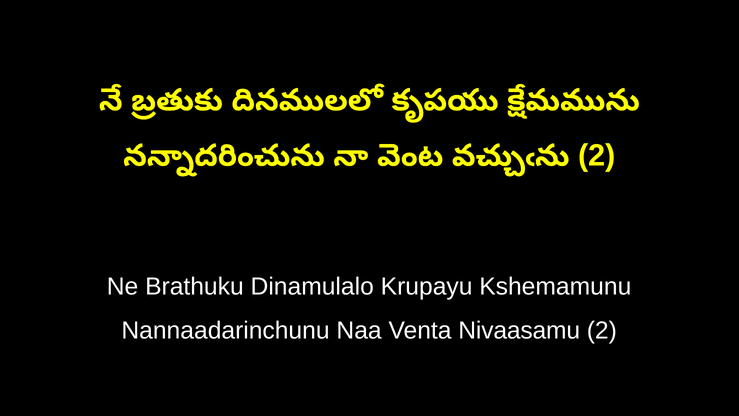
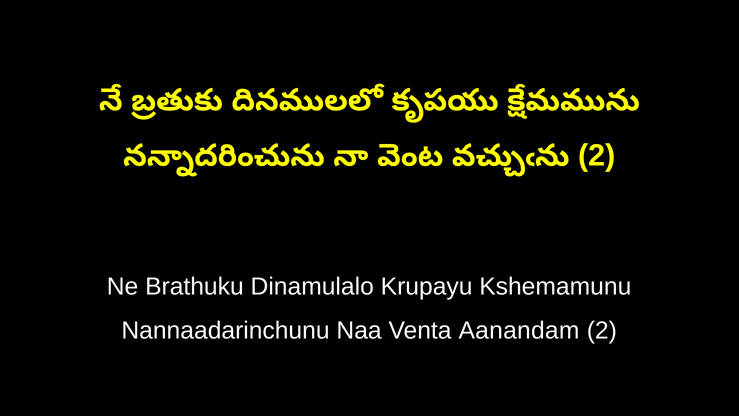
Nivaasamu: Nivaasamu -> Aanandam
